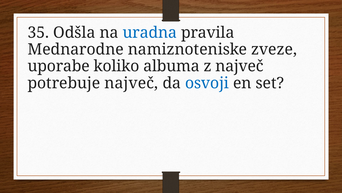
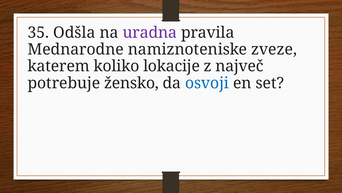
uradna colour: blue -> purple
uporabe: uporabe -> katerem
albuma: albuma -> lokacije
potrebuje največ: največ -> žensko
